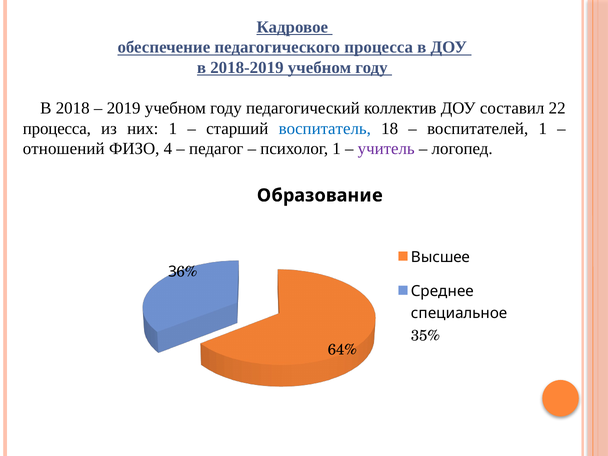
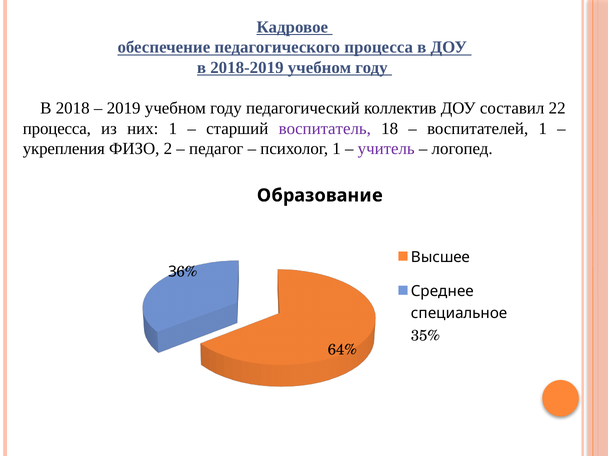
воспитатель colour: blue -> purple
отношений: отношений -> укрепления
4: 4 -> 2
